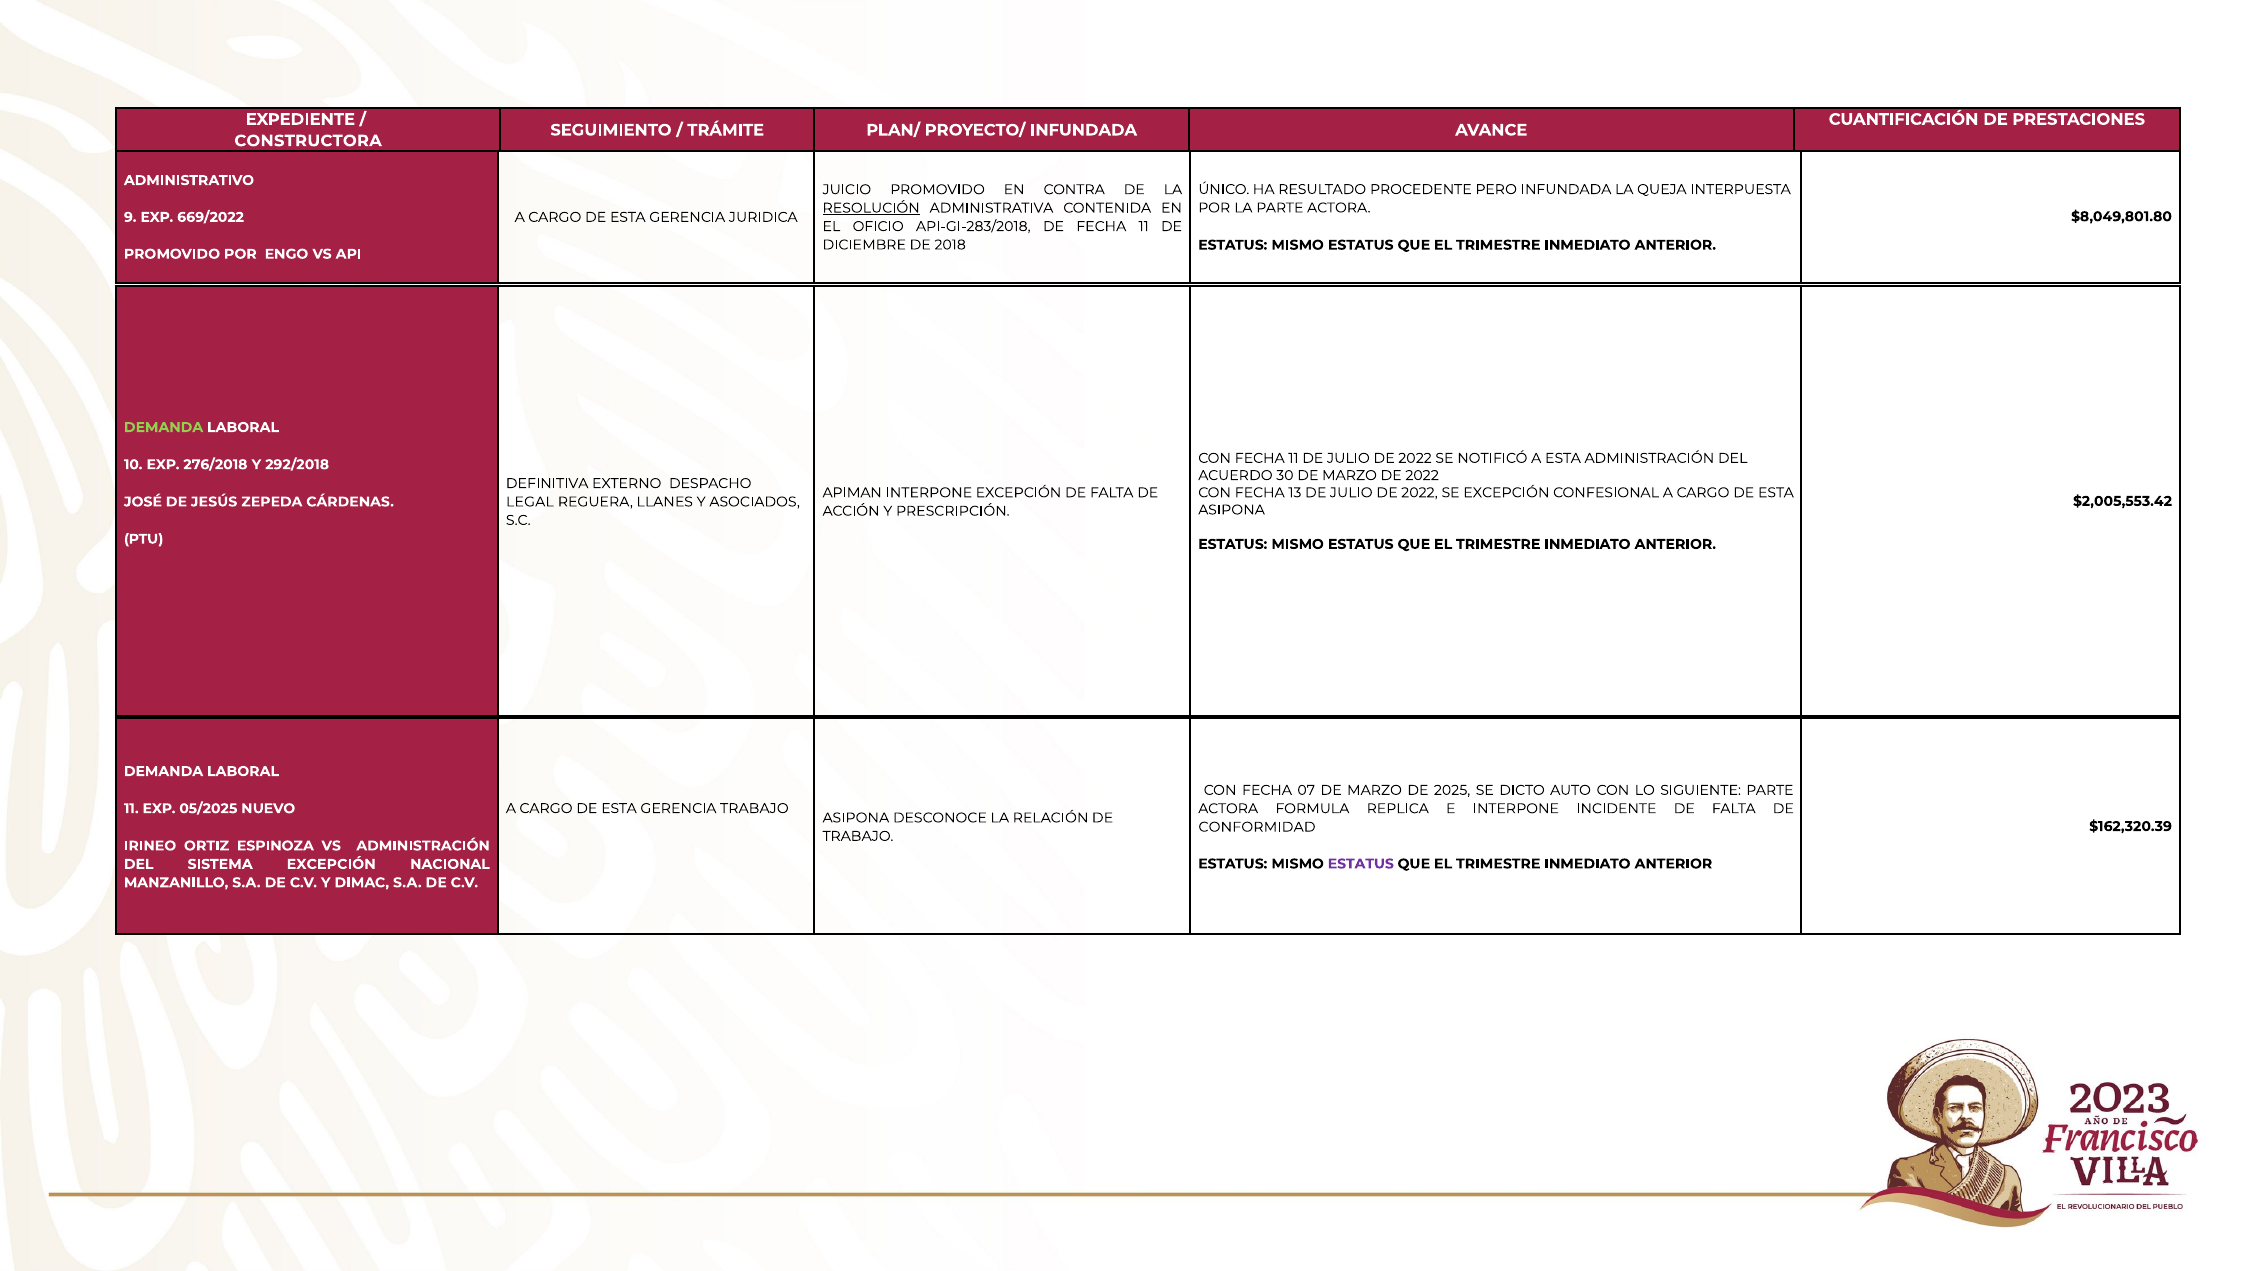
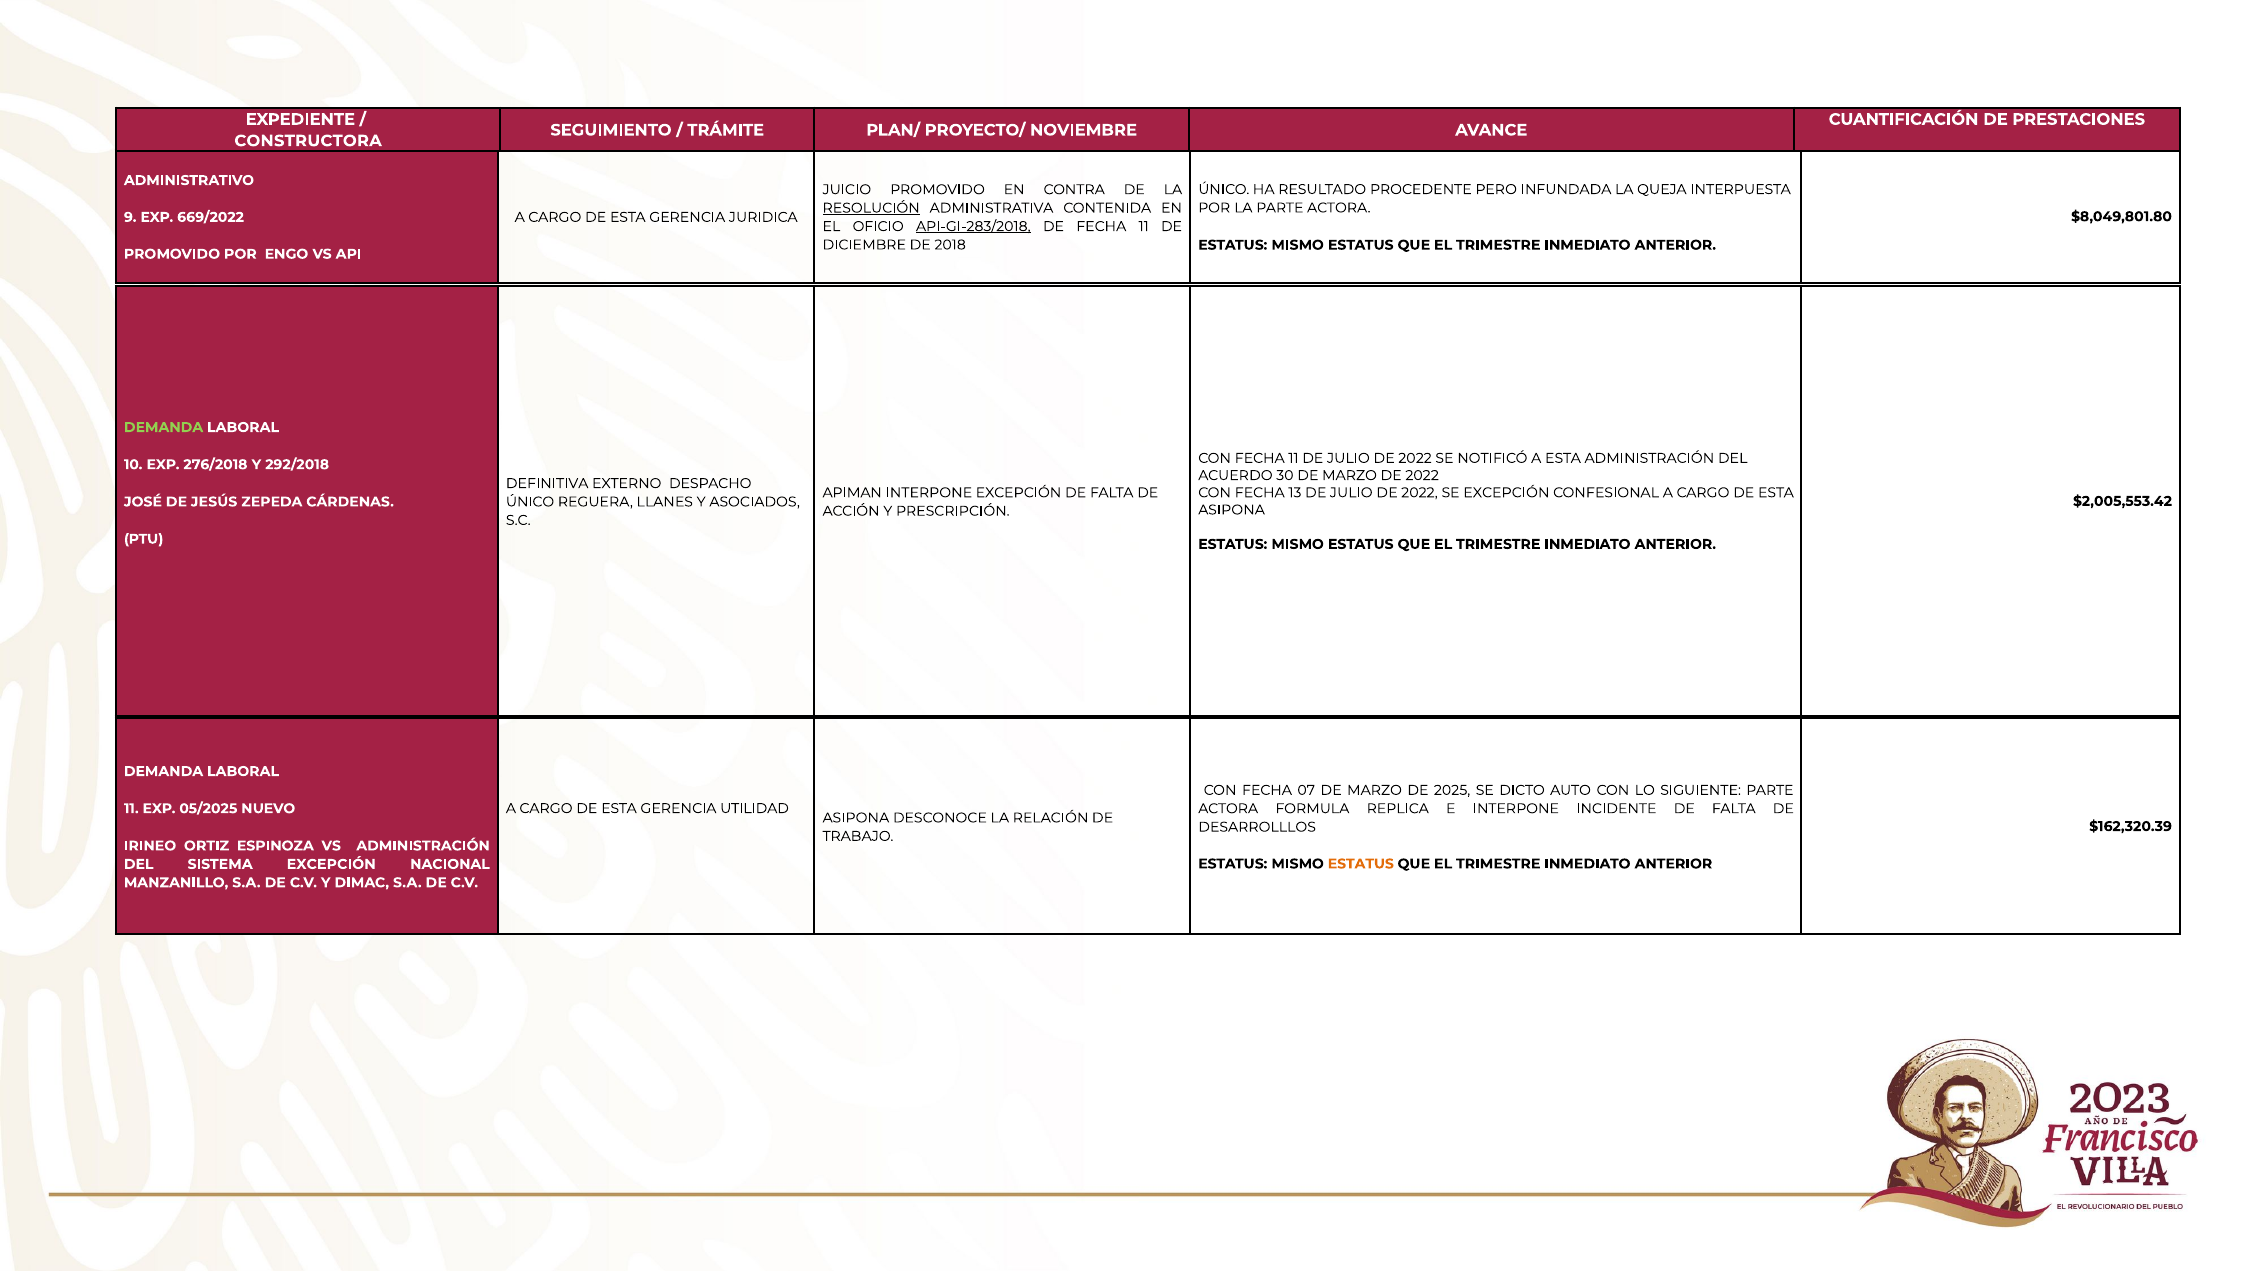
PROYECTO/ INFUNDADA: INFUNDADA -> NOVIEMBRE
API-GI-283/2018 underline: none -> present
LEGAL at (530, 502): LEGAL -> ÚNICO
GERENCIA TRABAJO: TRABAJO -> UTILIDAD
CONFORMIDAD: CONFORMIDAD -> DESARROLLLOS
ESTATUS at (1361, 864) colour: purple -> orange
